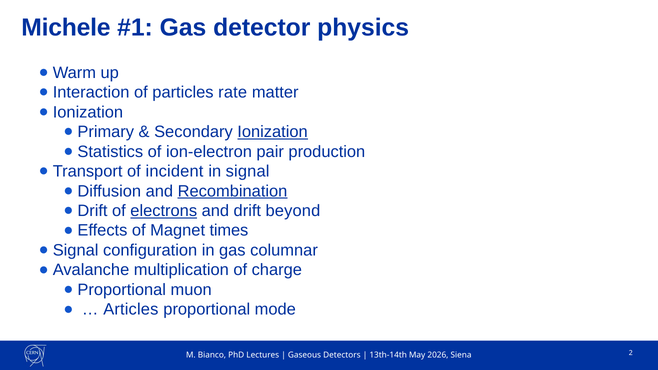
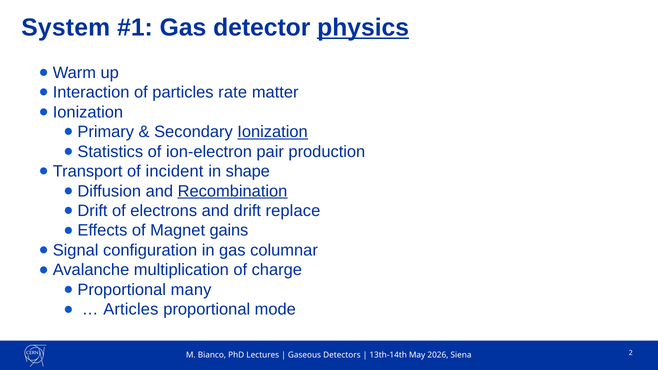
Michele: Michele -> System
physics underline: none -> present
signal: signal -> shape
electrons underline: present -> none
beyond: beyond -> replace
times: times -> gains
muon: muon -> many
